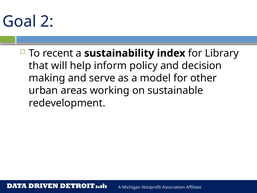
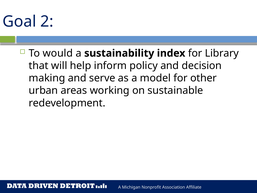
recent: recent -> would
